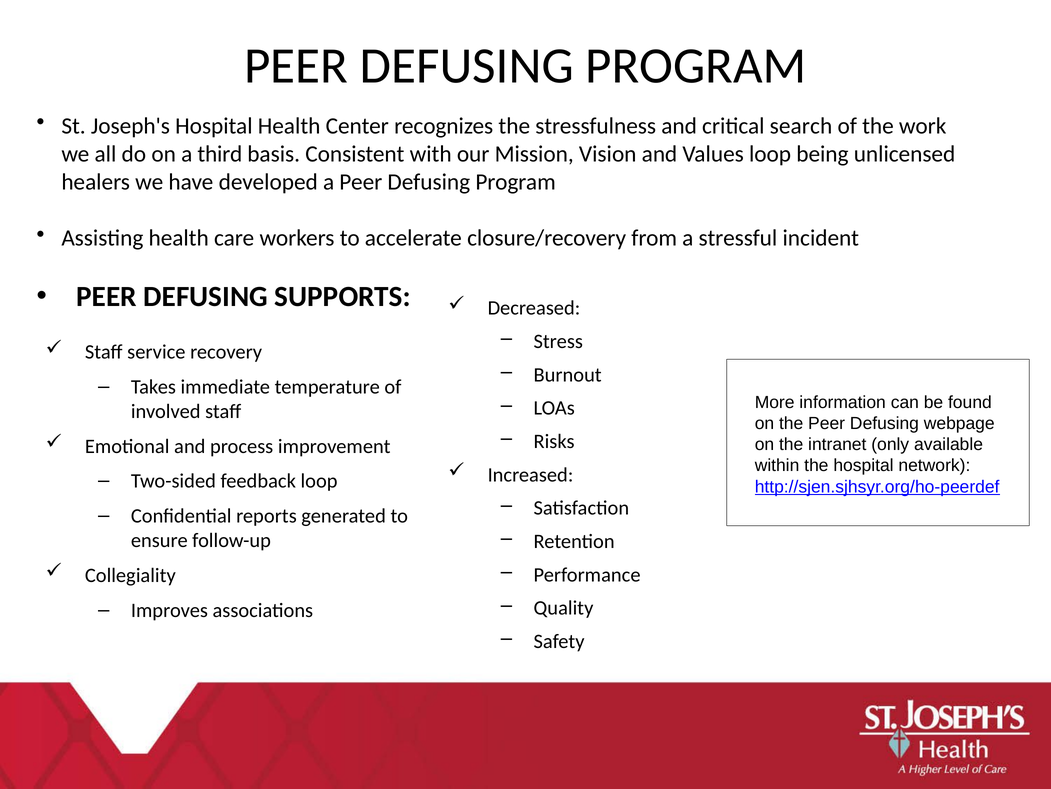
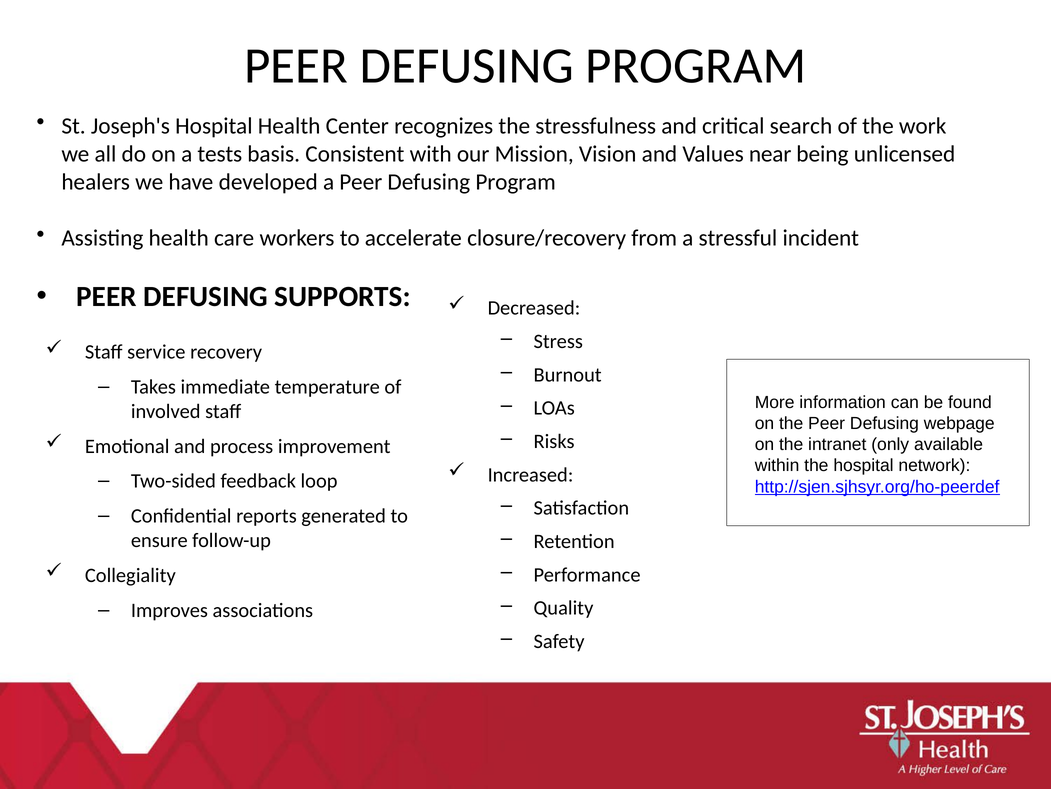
third: third -> tests
Values loop: loop -> near
